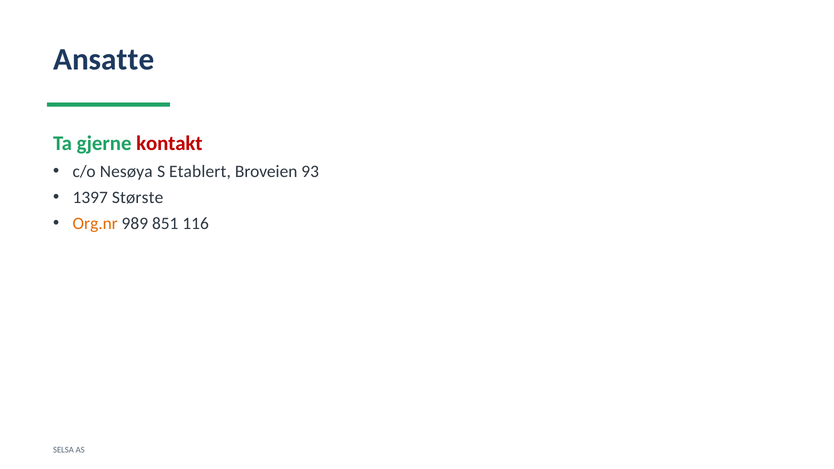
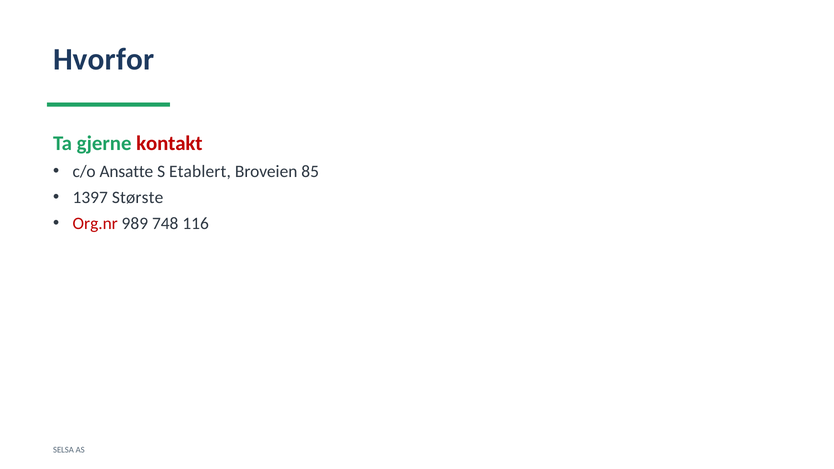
Ansatte: Ansatte -> Hvorfor
Nesøya: Nesøya -> Ansatte
93: 93 -> 85
Org.nr colour: orange -> red
851: 851 -> 748
